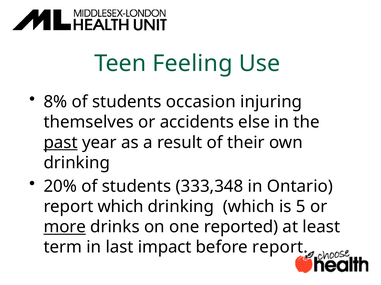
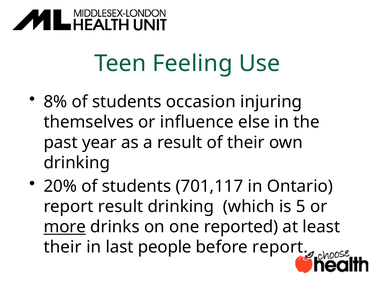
accidents: accidents -> influence
past underline: present -> none
333,348: 333,348 -> 701,117
report which: which -> result
term at (63, 248): term -> their
impact: impact -> people
